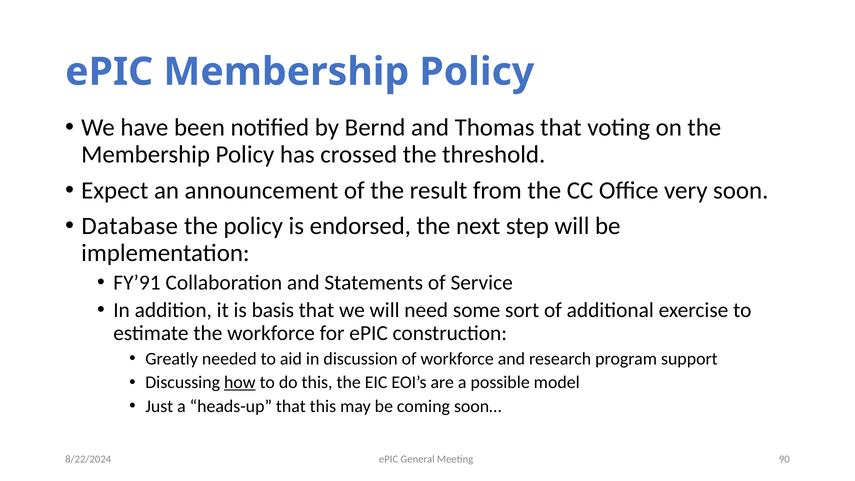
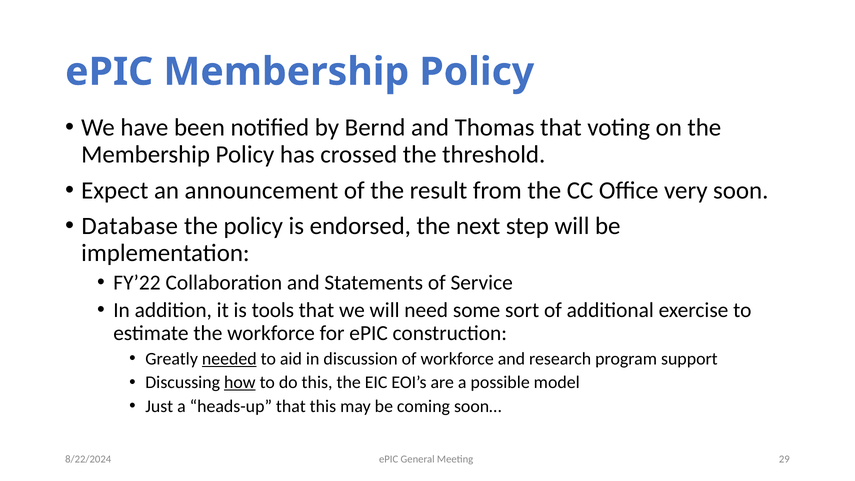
FY’91: FY’91 -> FY’22
basis: basis -> tools
needed underline: none -> present
90: 90 -> 29
